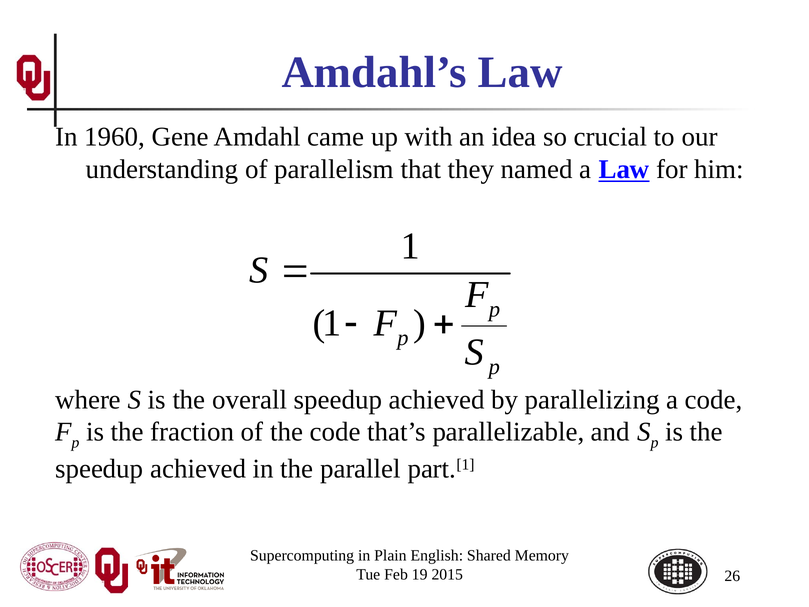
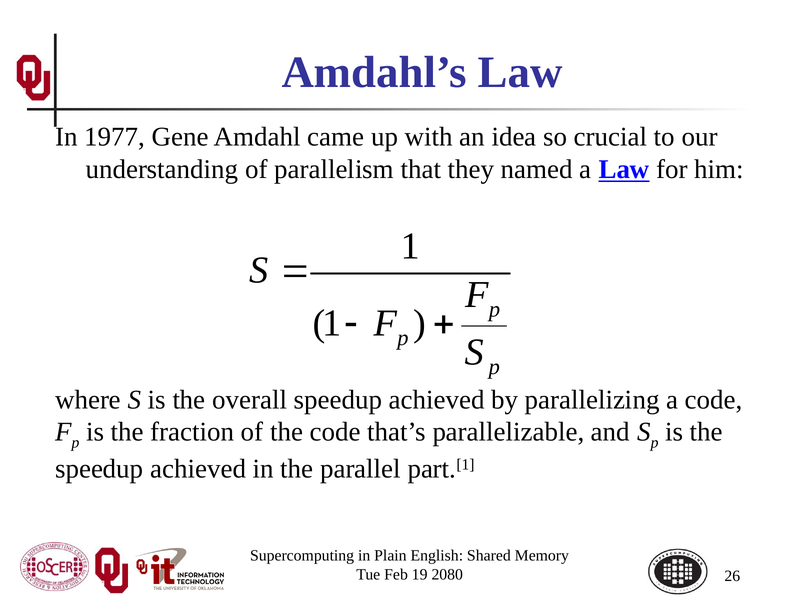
1960: 1960 -> 1977
2015: 2015 -> 2080
